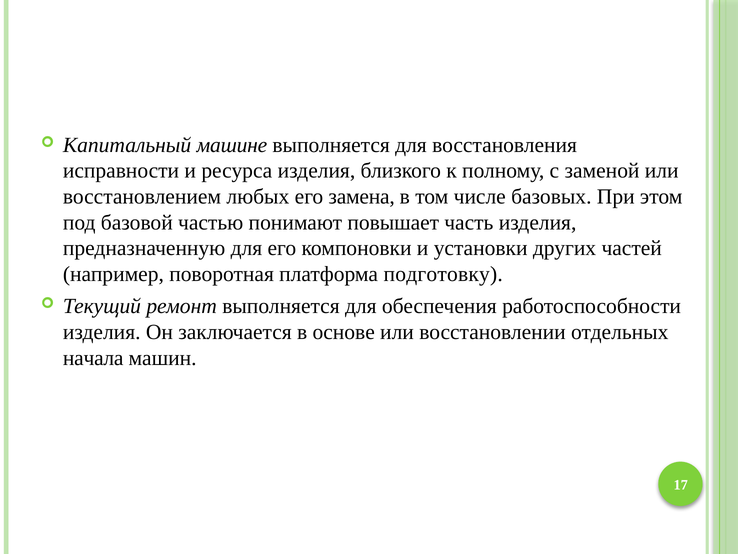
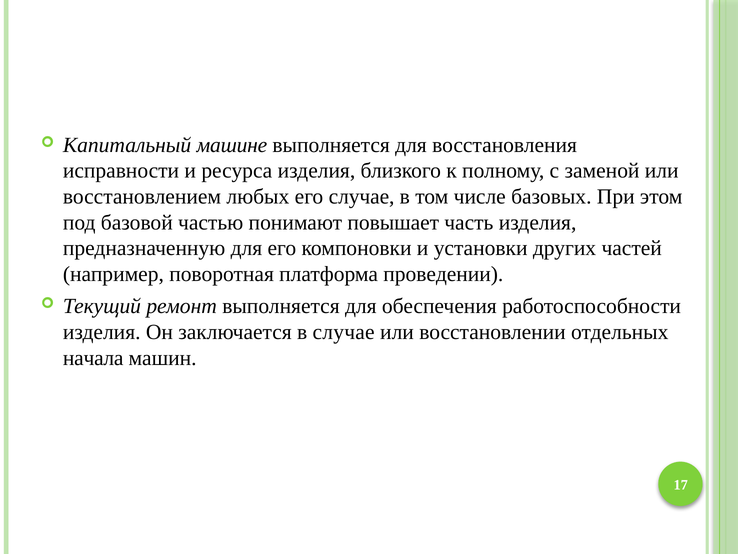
его замена: замена -> случае
подготовку: подготовку -> проведении
в основе: основе -> случае
